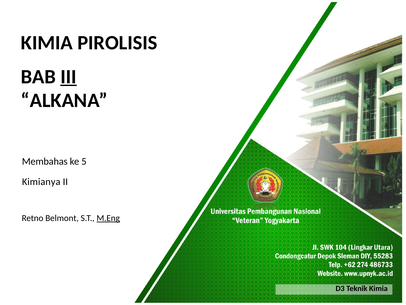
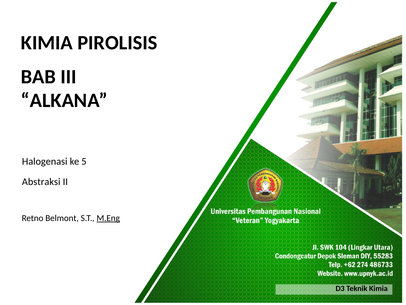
III underline: present -> none
Membahas: Membahas -> Halogenasi
Kimianya: Kimianya -> Abstraksi
